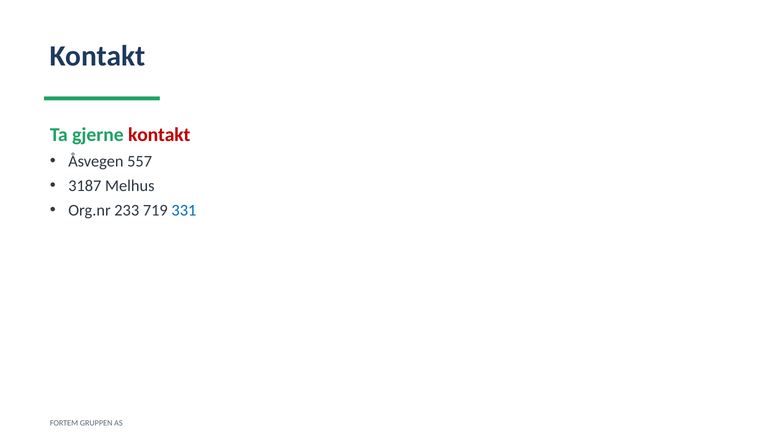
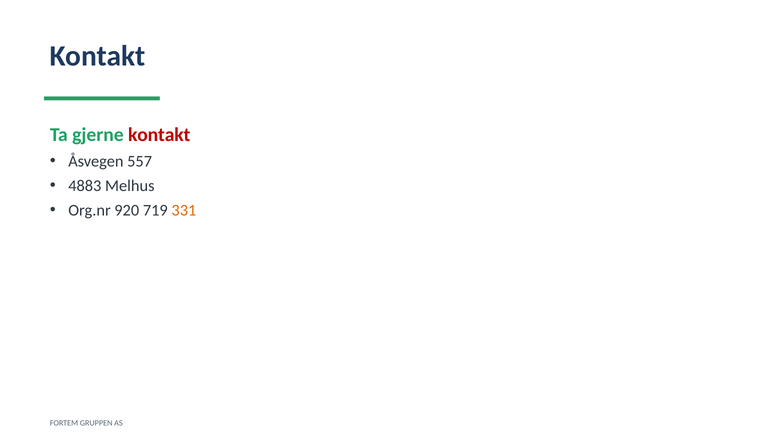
3187: 3187 -> 4883
233: 233 -> 920
331 colour: blue -> orange
